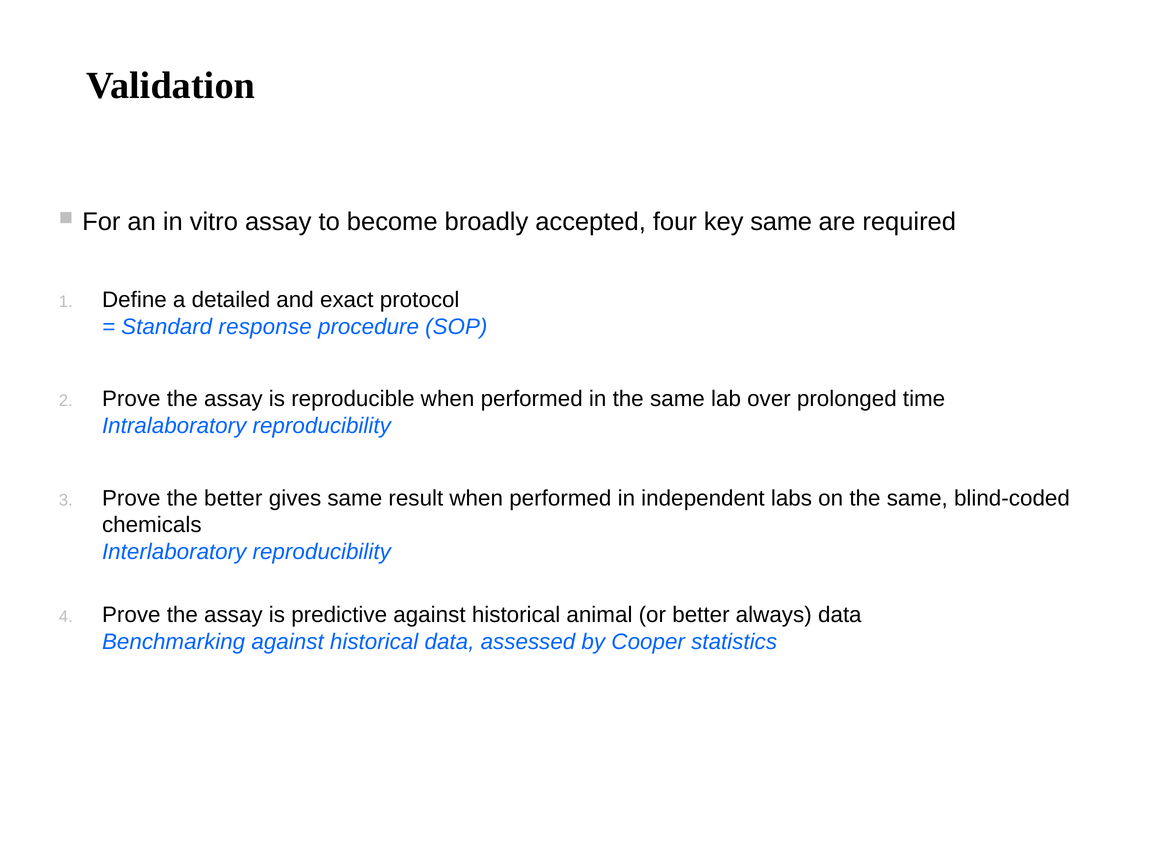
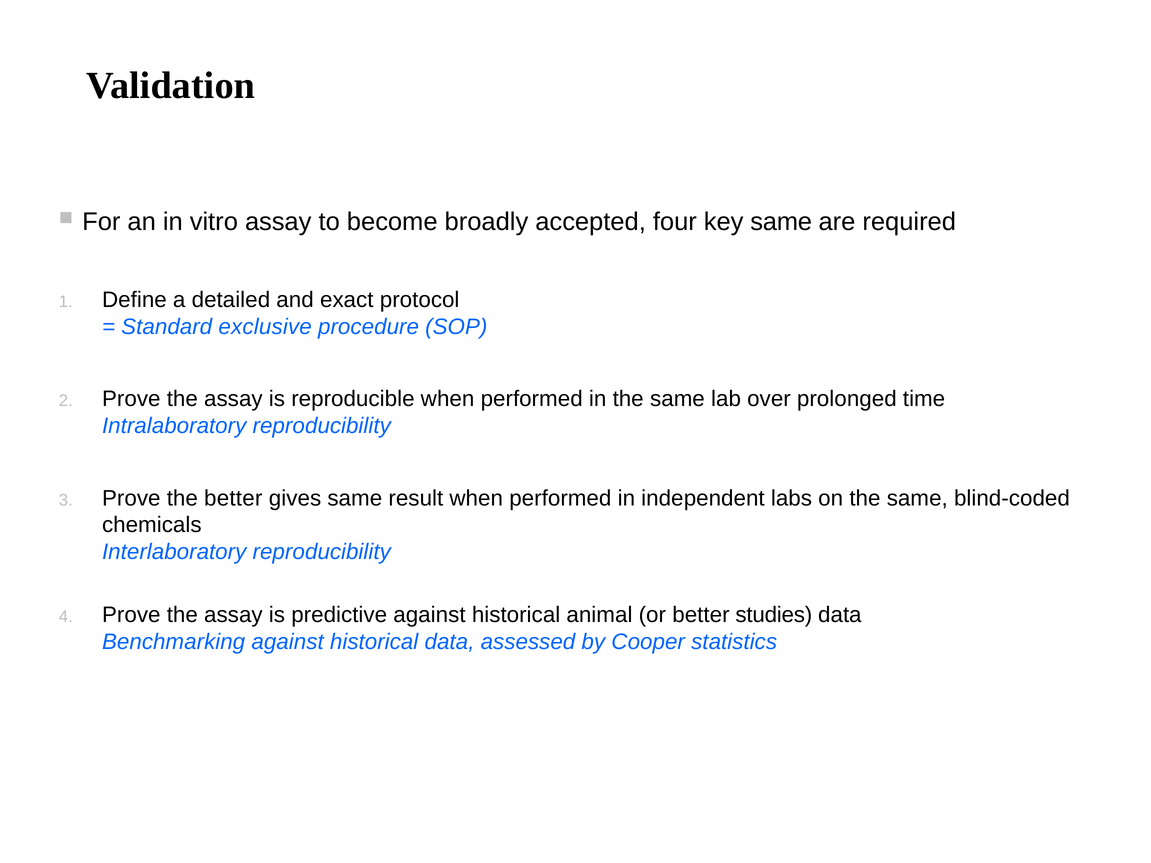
response: response -> exclusive
always: always -> studies
